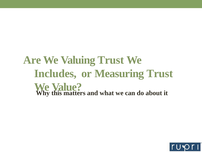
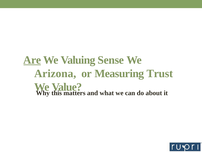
Are underline: none -> present
Valuing Trust: Trust -> Sense
Includes: Includes -> Arizona
